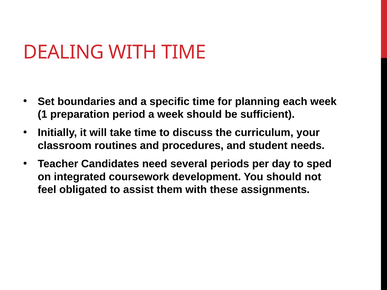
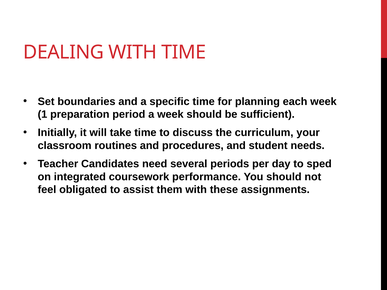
development: development -> performance
